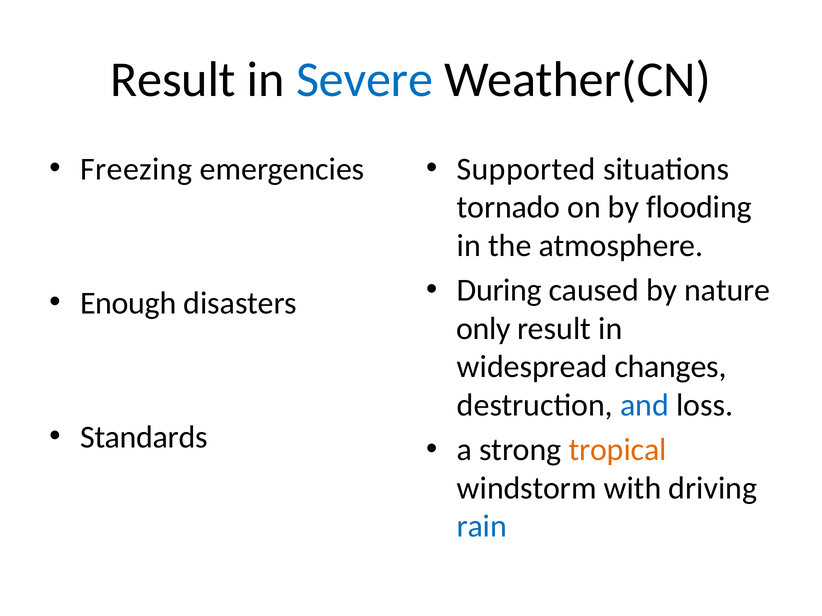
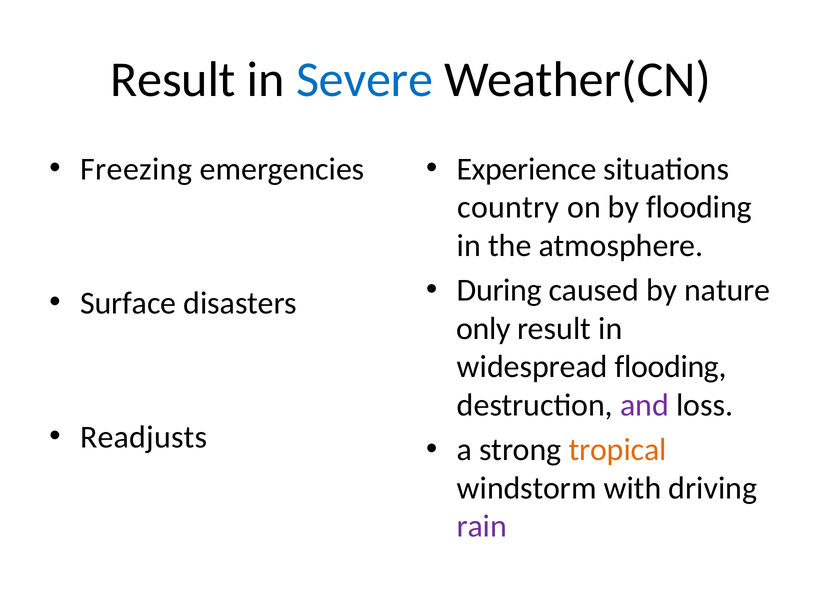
Supported: Supported -> Experience
tornado: tornado -> country
Enough: Enough -> Surface
widespread changes: changes -> flooding
and colour: blue -> purple
Standards: Standards -> Readjusts
rain colour: blue -> purple
